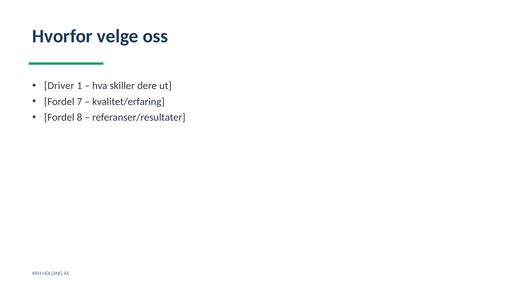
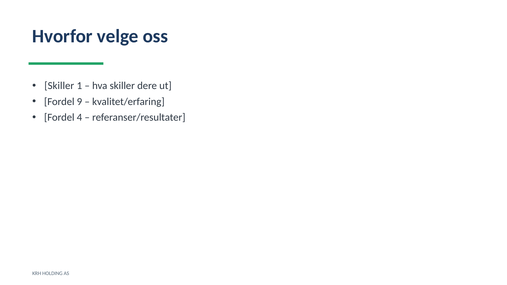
Driver at (59, 86): Driver -> Skiller
7: 7 -> 9
8: 8 -> 4
